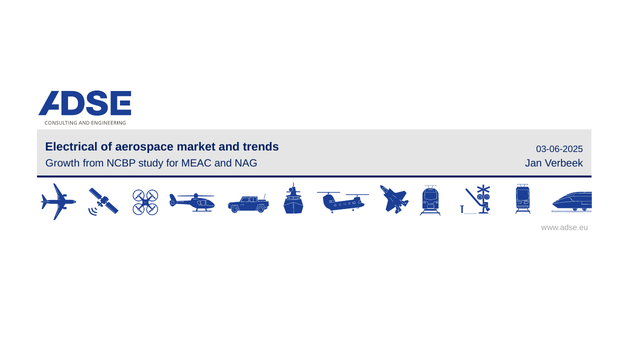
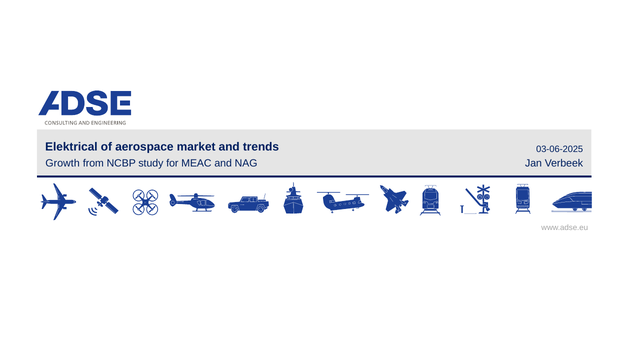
Electrical: Electrical -> Elektrical
